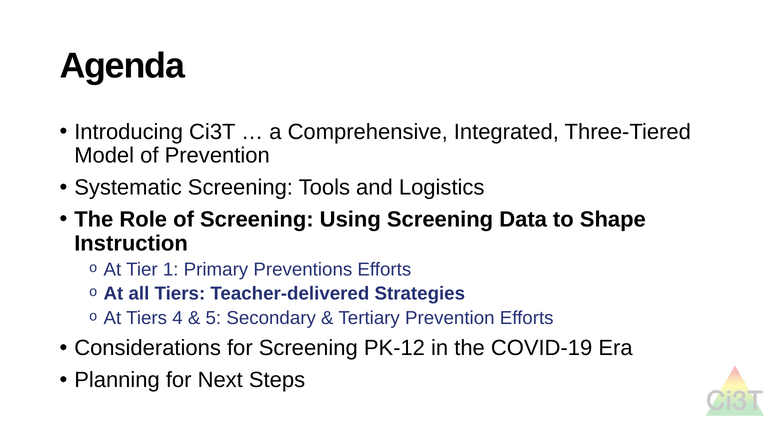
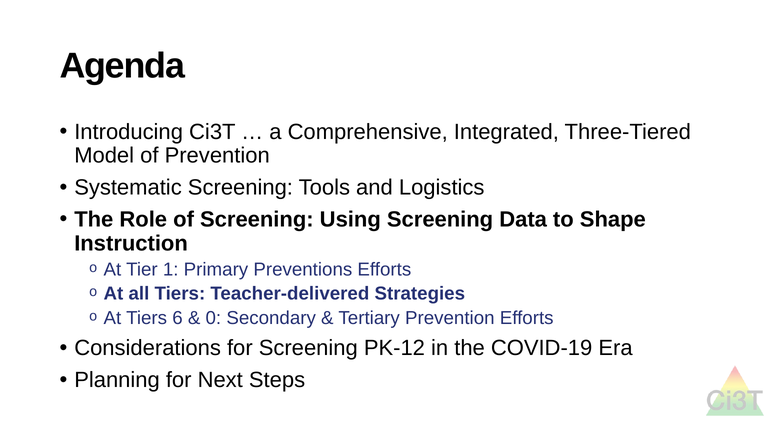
4: 4 -> 6
5: 5 -> 0
